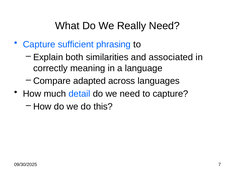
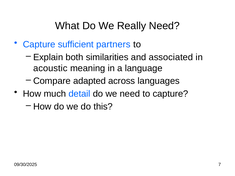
phrasing: phrasing -> partners
correctly: correctly -> acoustic
